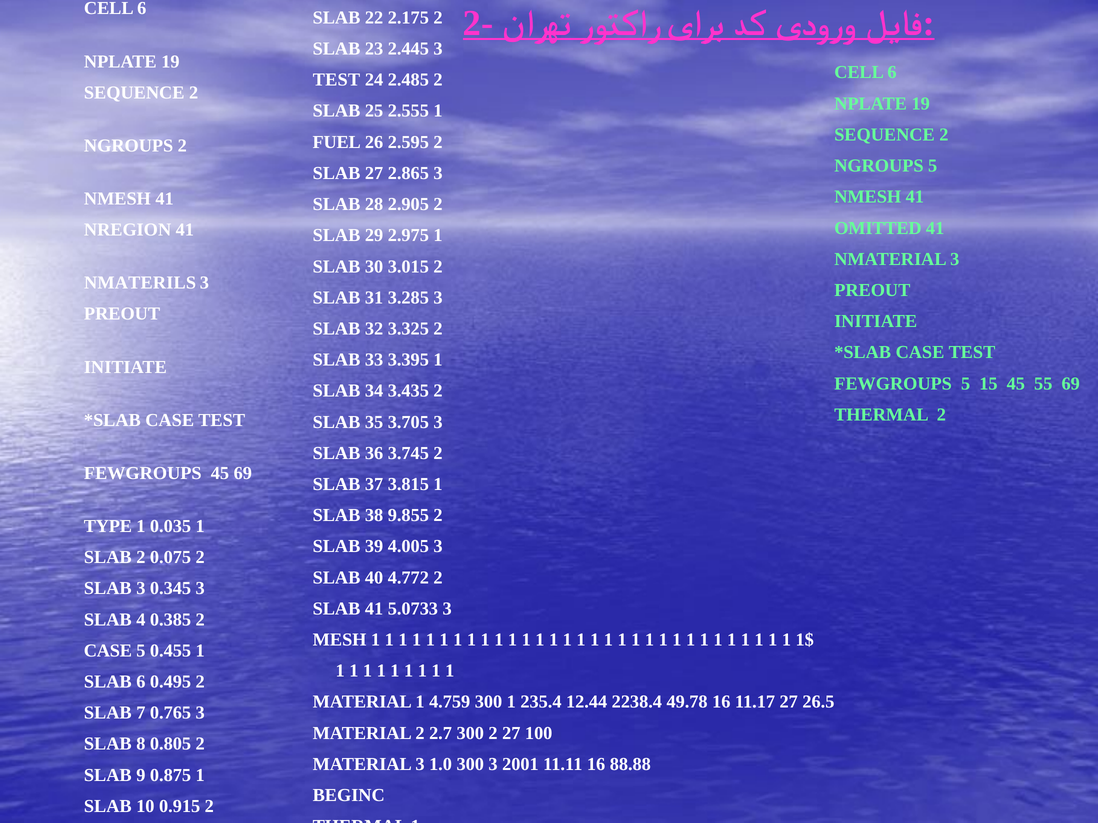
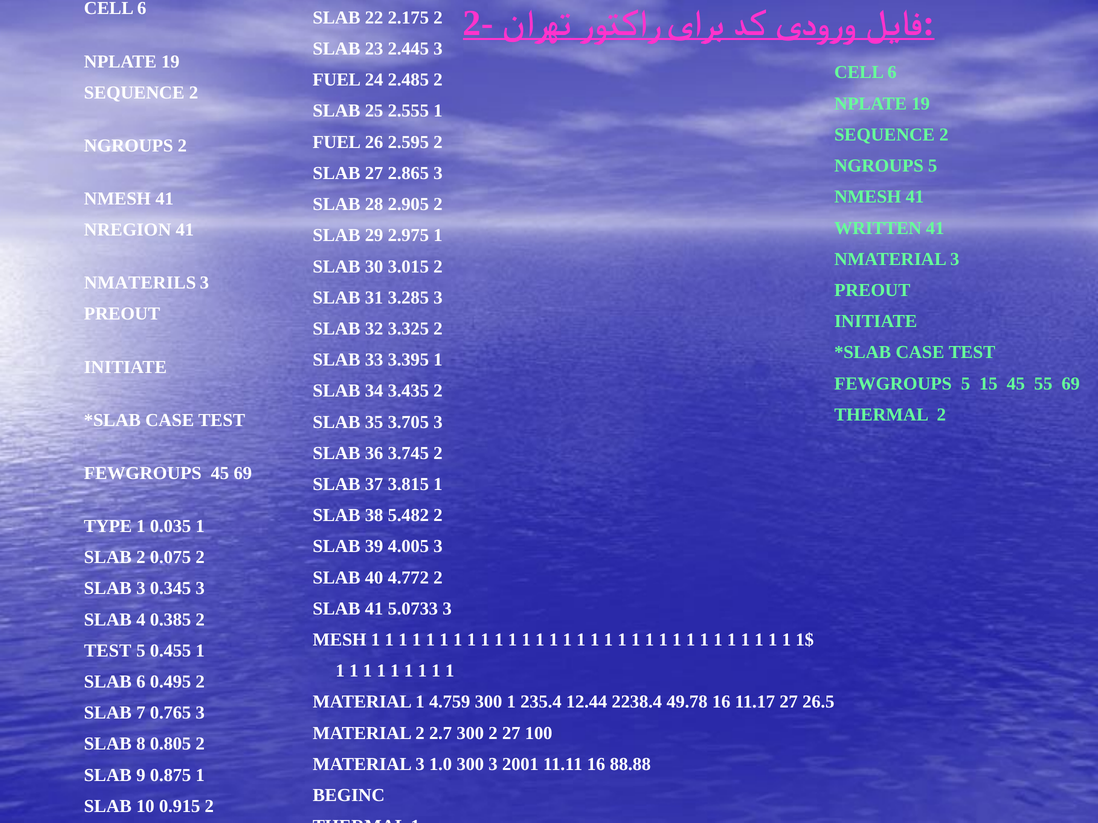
TEST at (336, 80): TEST -> FUEL
OMITTED: OMITTED -> WRITTEN
9.855: 9.855 -> 5.482
CASE at (108, 651): CASE -> TEST
